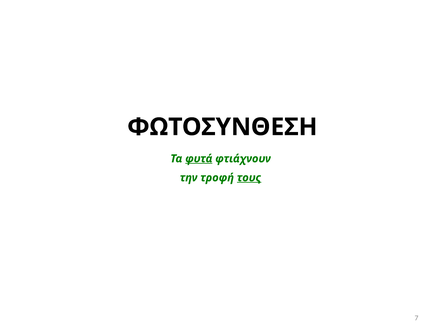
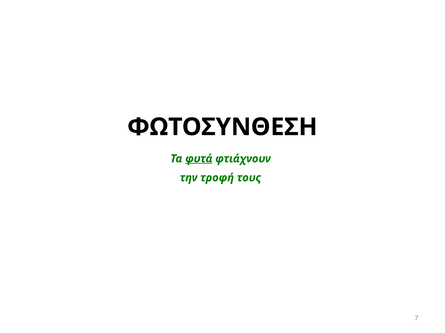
τους underline: present -> none
